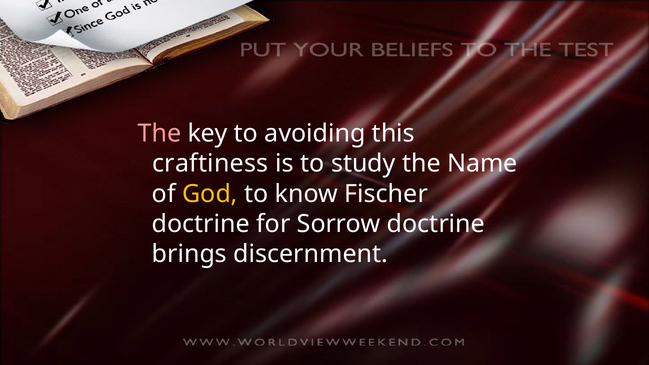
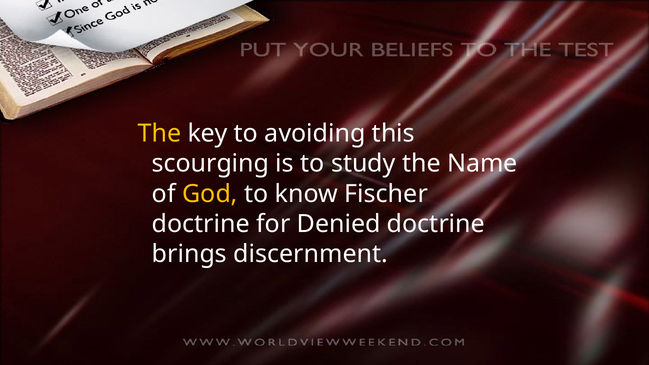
The at (159, 134) colour: pink -> yellow
craftiness: craftiness -> scourging
Sorrow: Sorrow -> Denied
